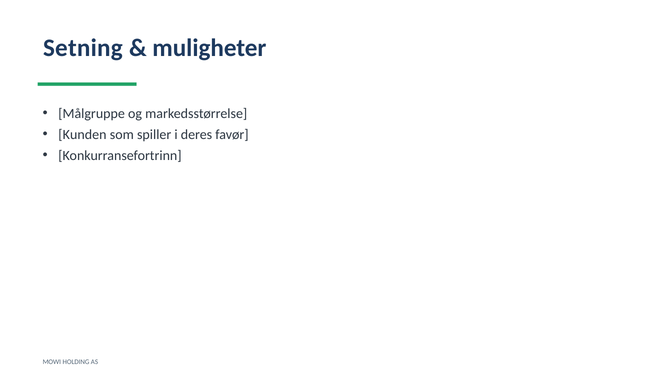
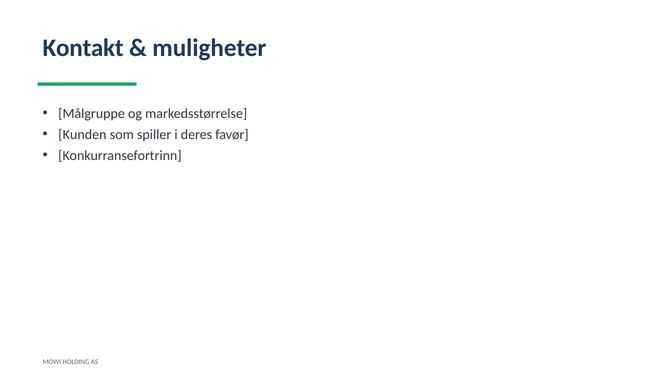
Setning: Setning -> Kontakt
